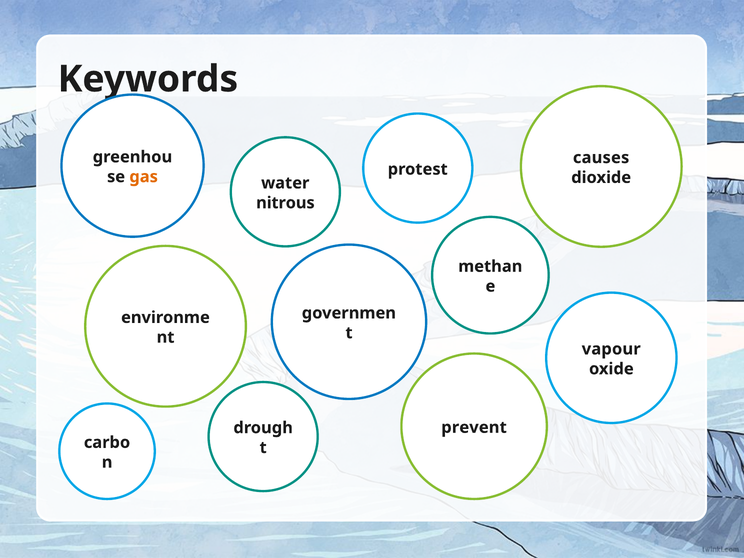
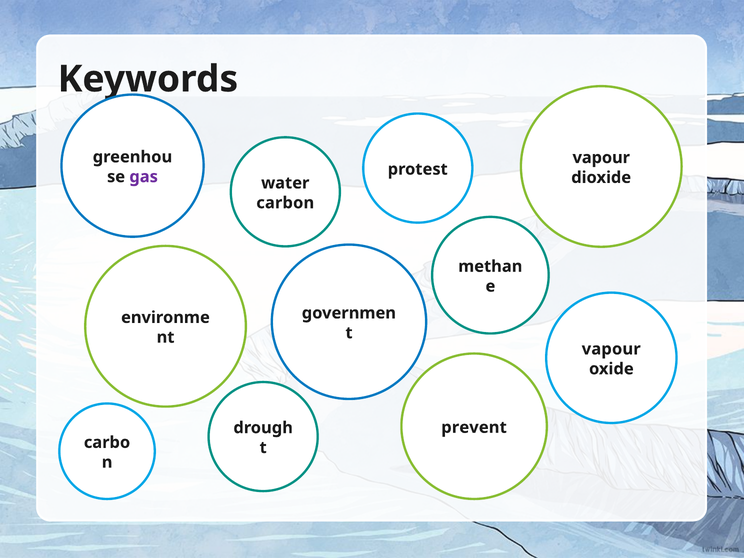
causes at (601, 158): causes -> vapour
gas colour: orange -> purple
nitrous: nitrous -> carbon
